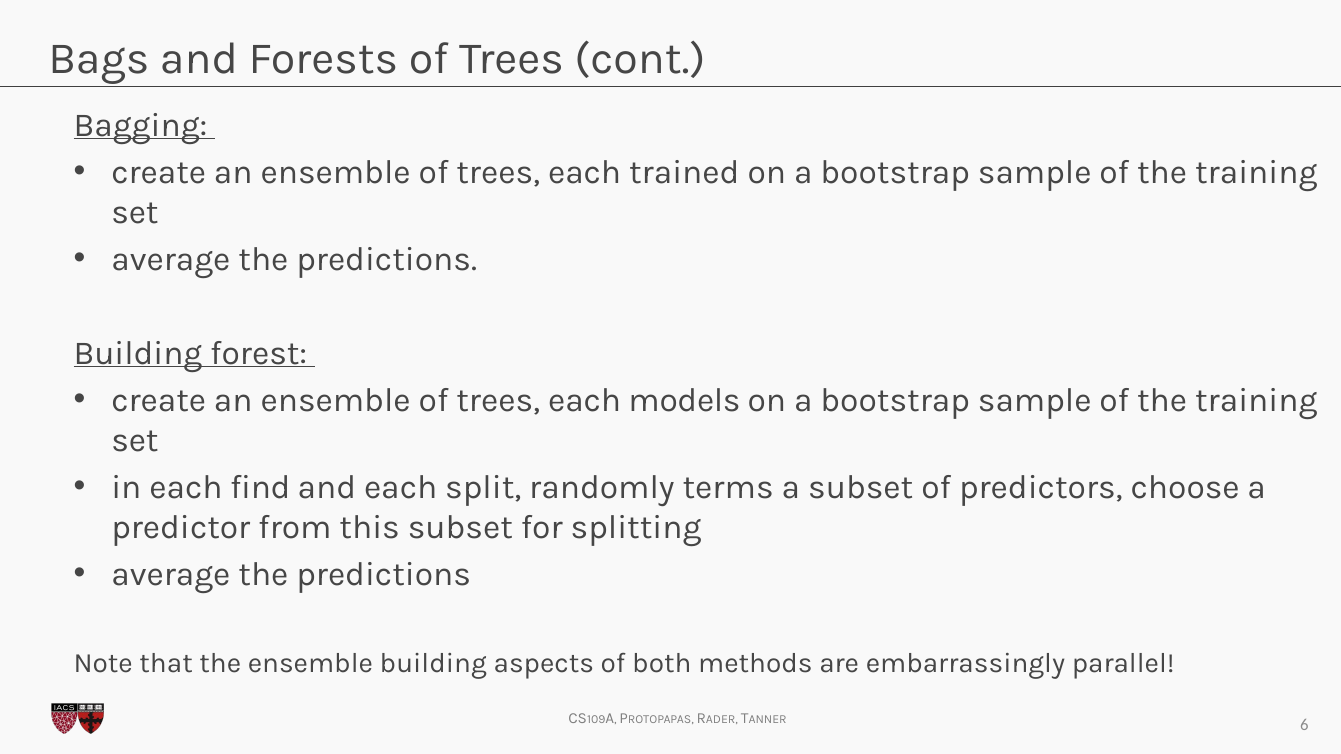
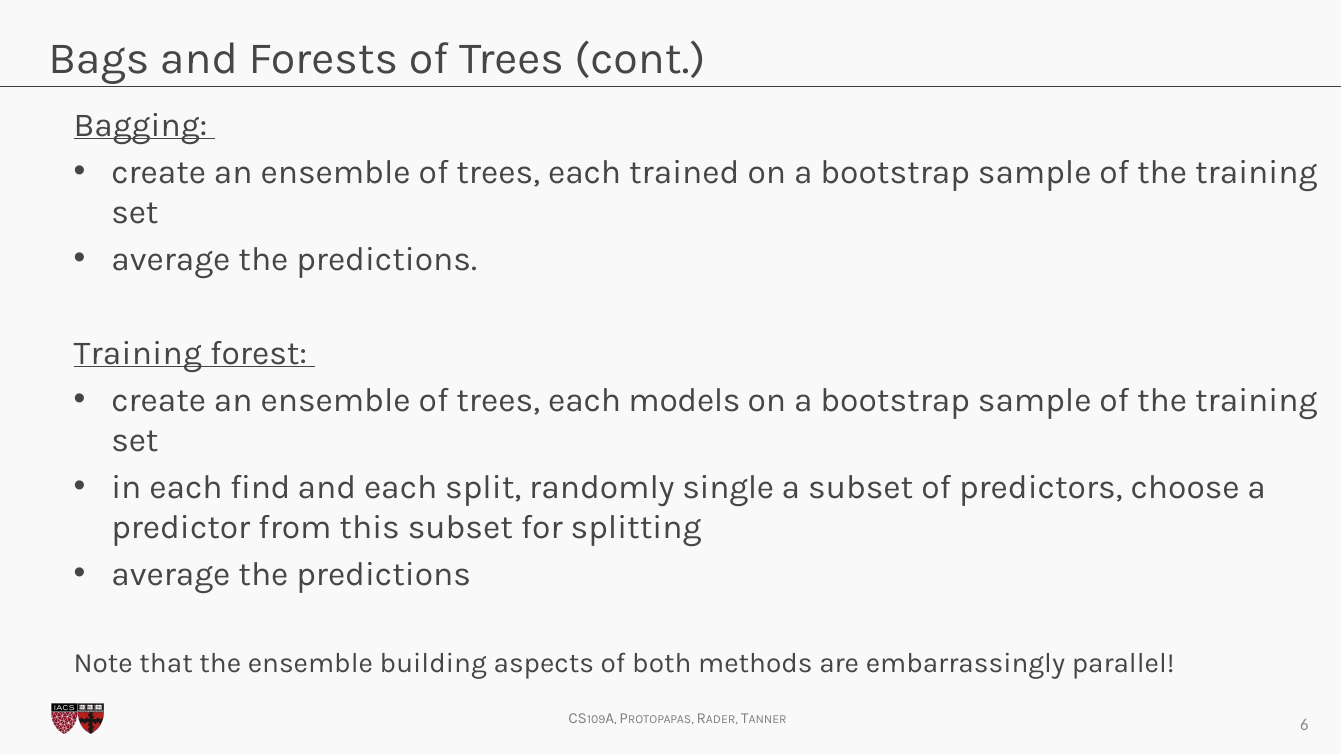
Building at (138, 353): Building -> Training
terms: terms -> single
